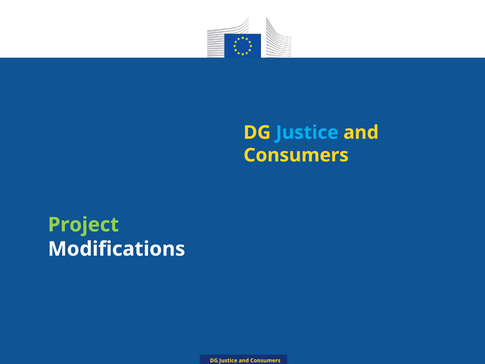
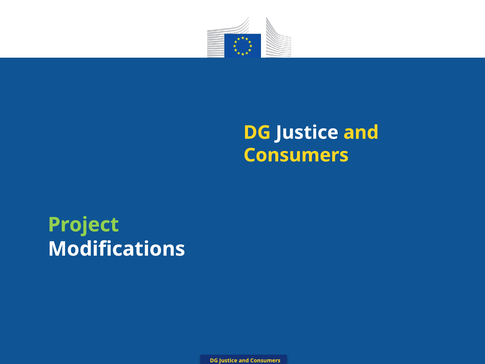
Justice at (307, 132) colour: light blue -> white
